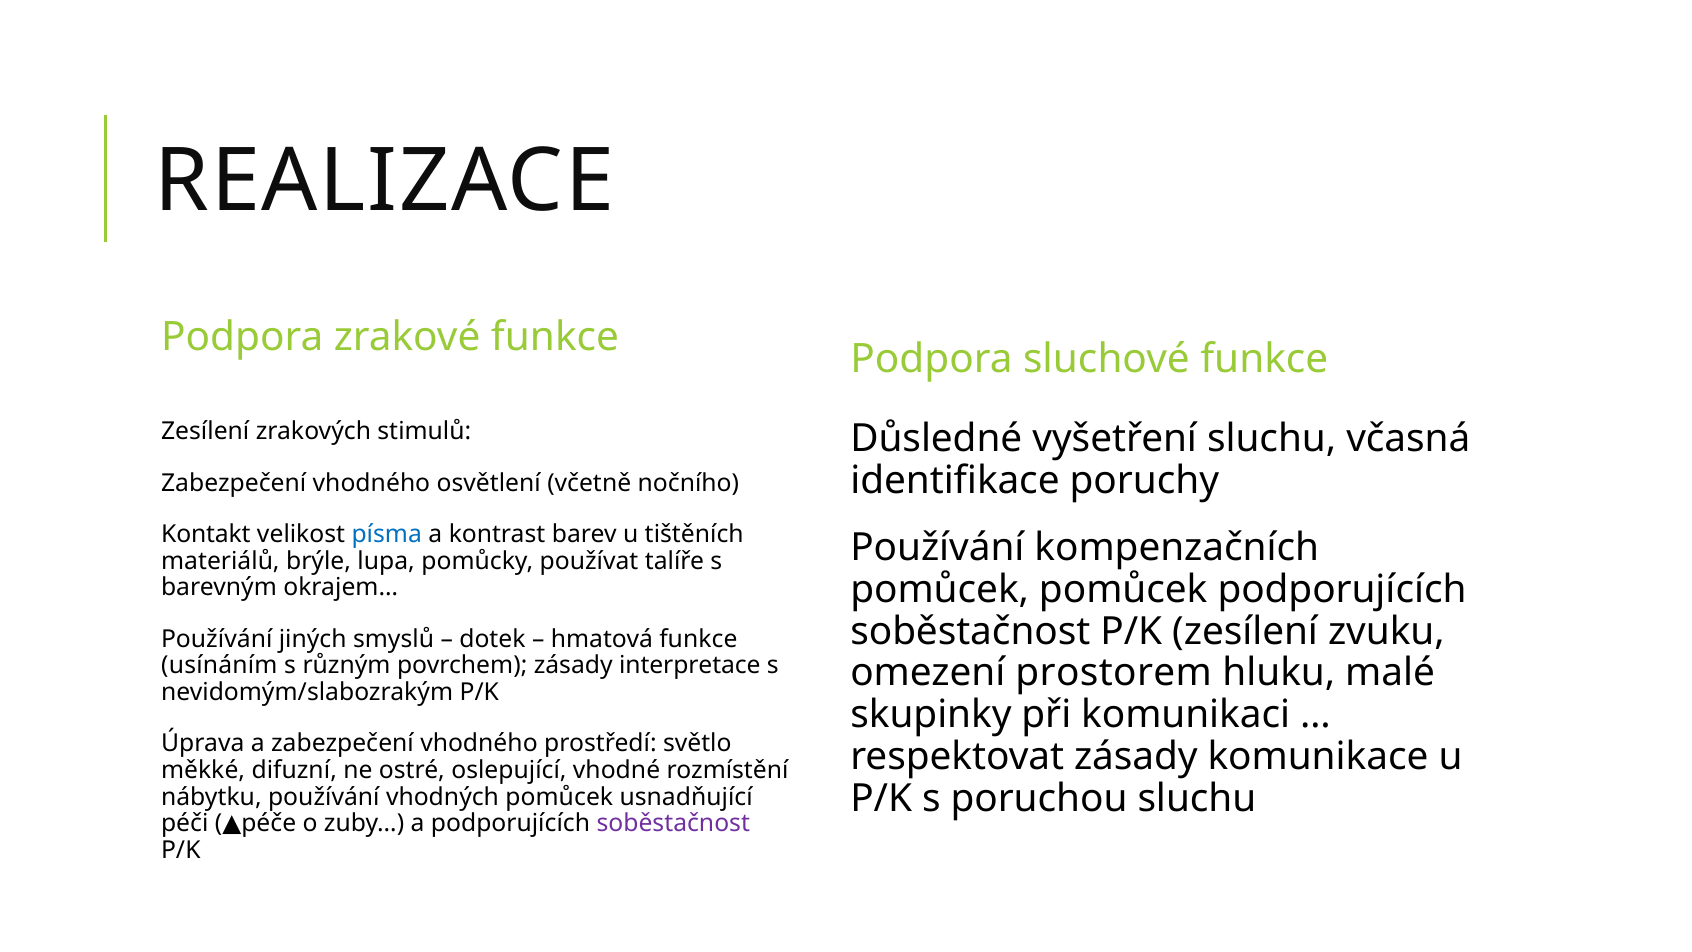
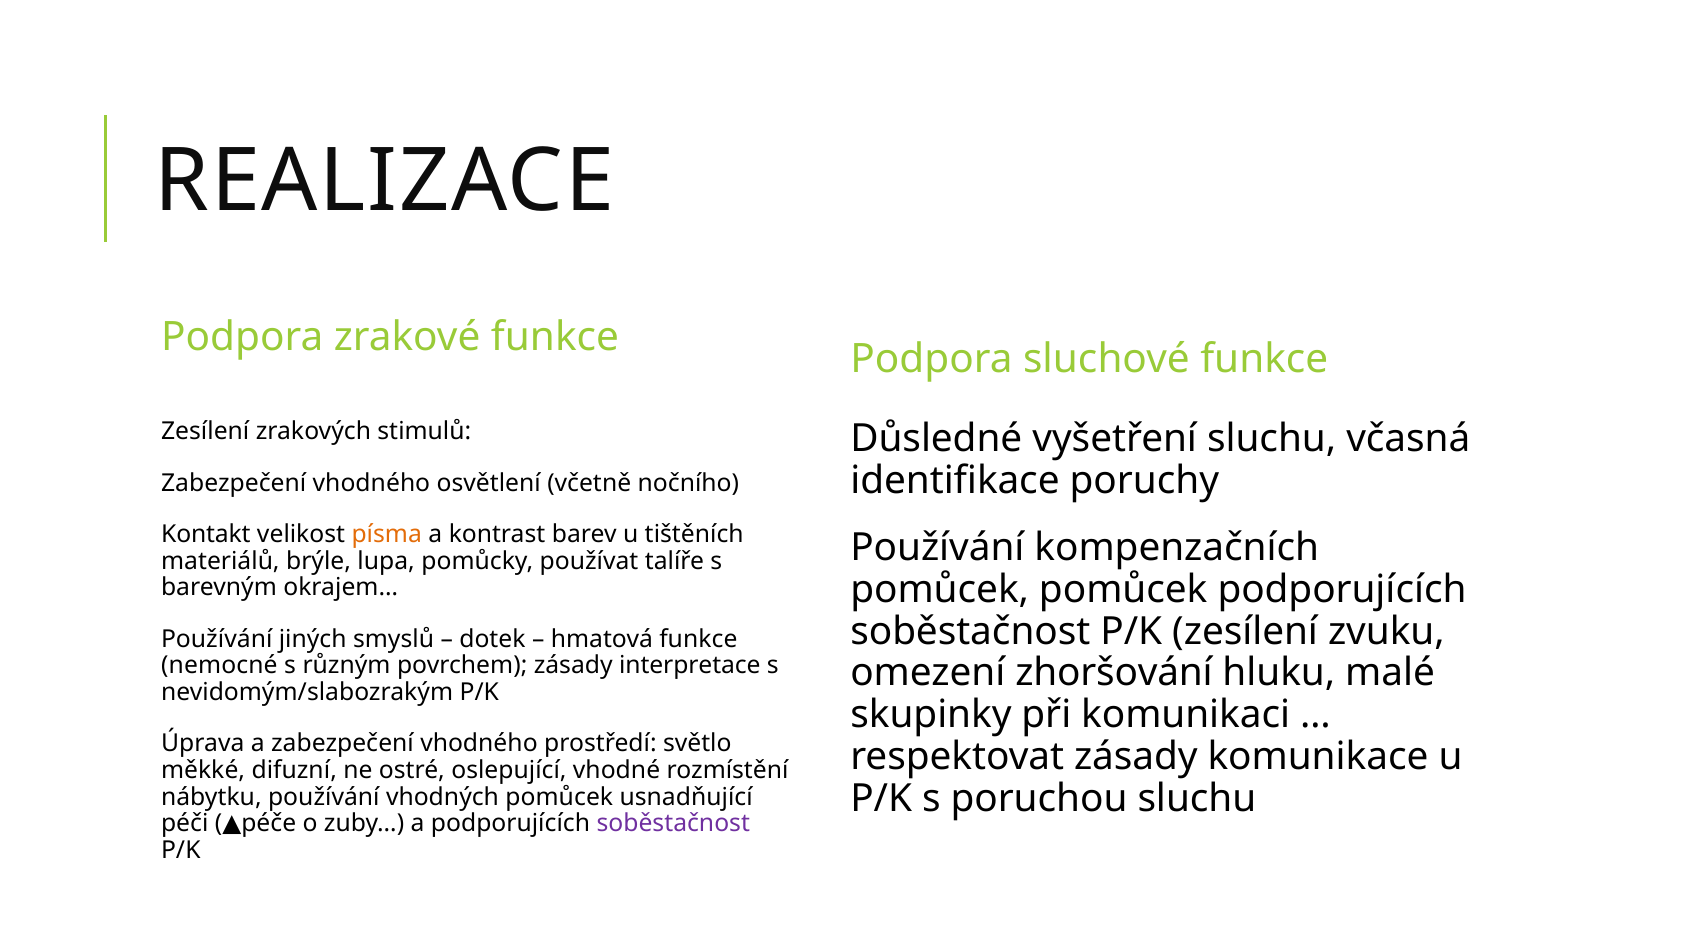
písma colour: blue -> orange
usínáním: usínáním -> nemocné
prostorem: prostorem -> zhoršování
